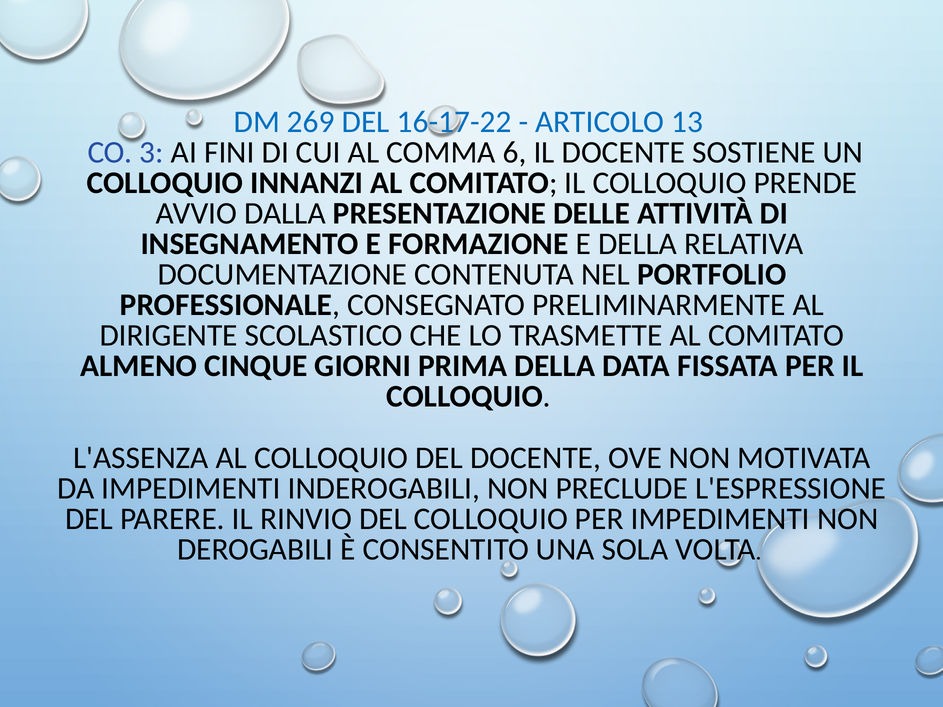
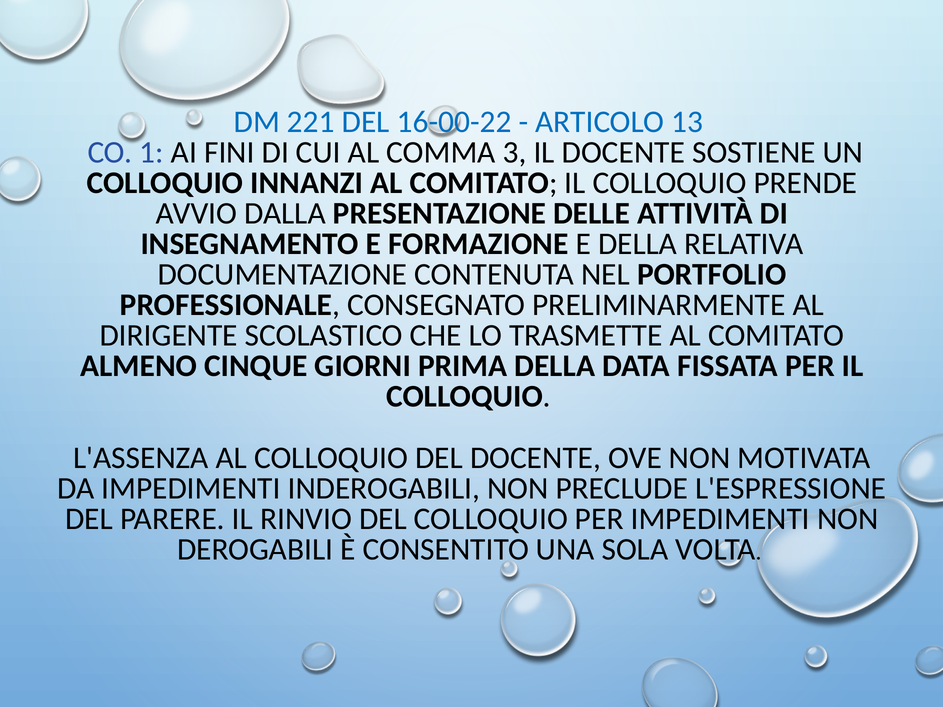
269: 269 -> 221
16-17-22: 16-17-22 -> 16-00-22
3: 3 -> 1
6: 6 -> 3
